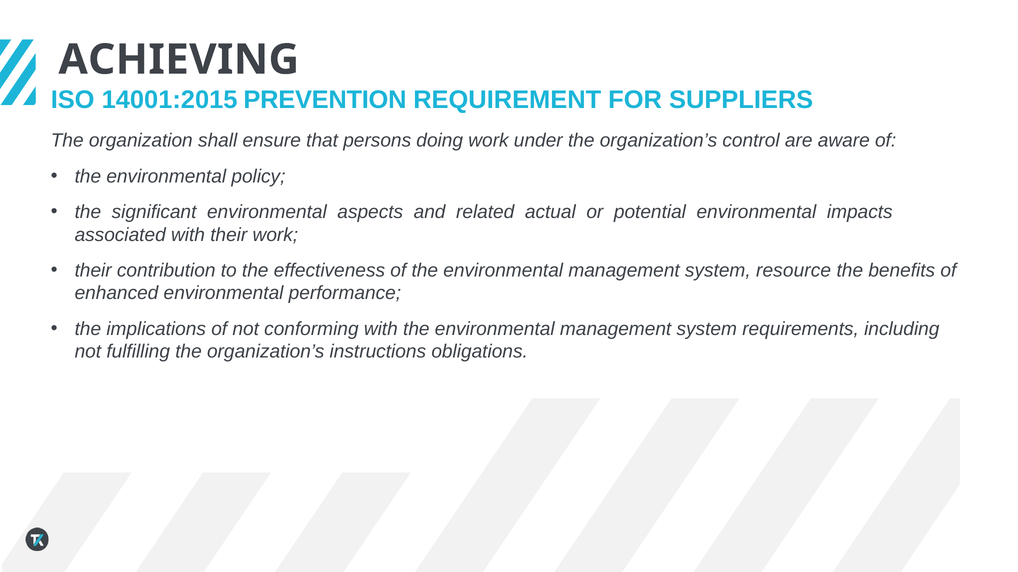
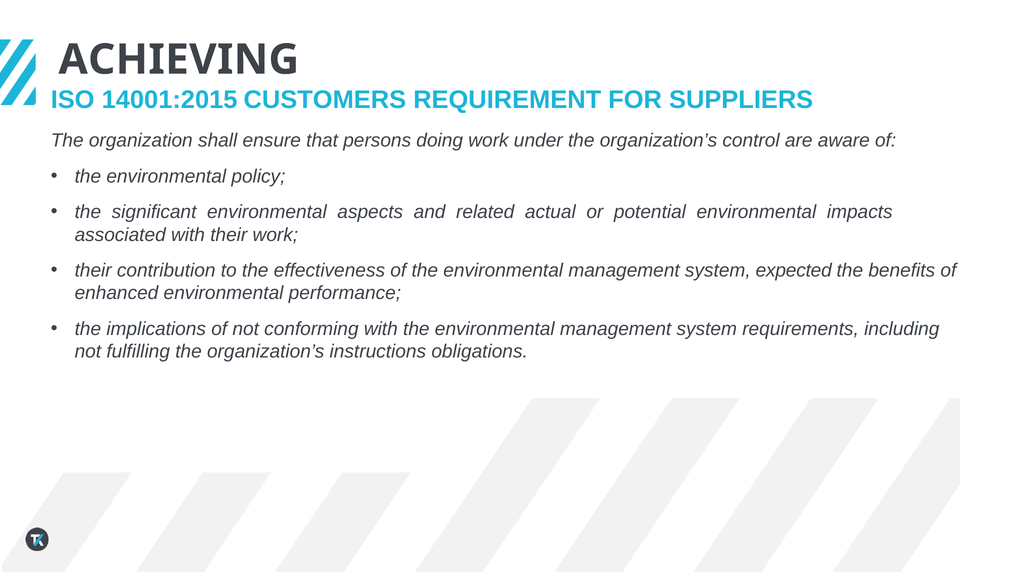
PREVENTION: PREVENTION -> CUSTOMERS
resource: resource -> expected
